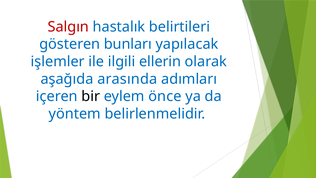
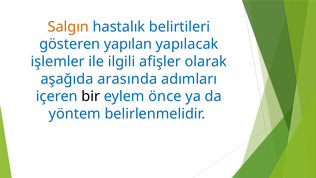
Salgın colour: red -> orange
bunları: bunları -> yapılan
ellerin: ellerin -> afişler
